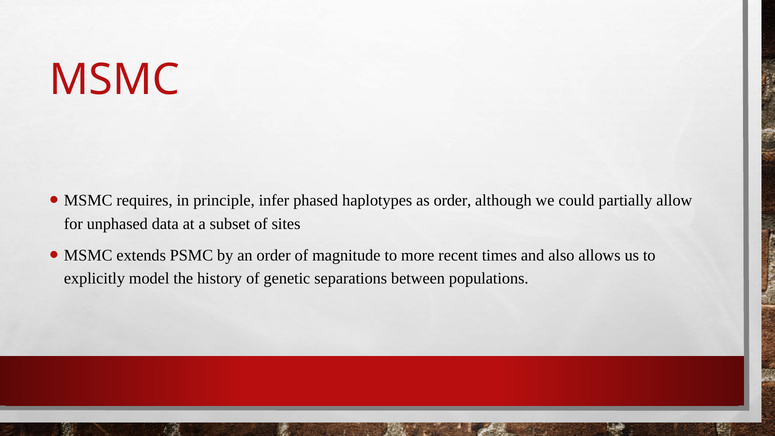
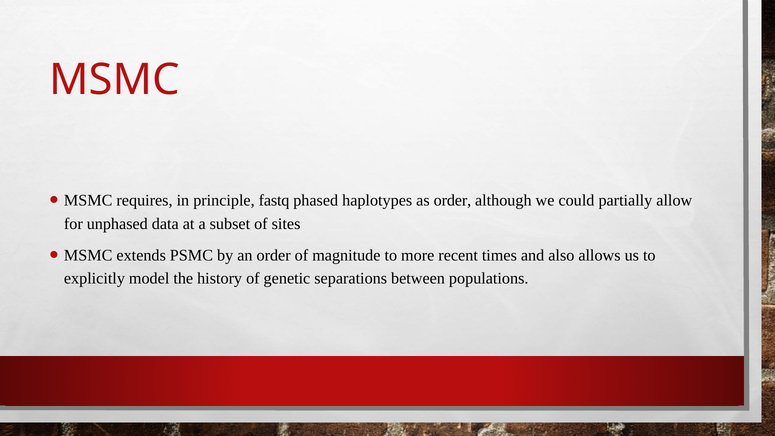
infer: infer -> fastq
